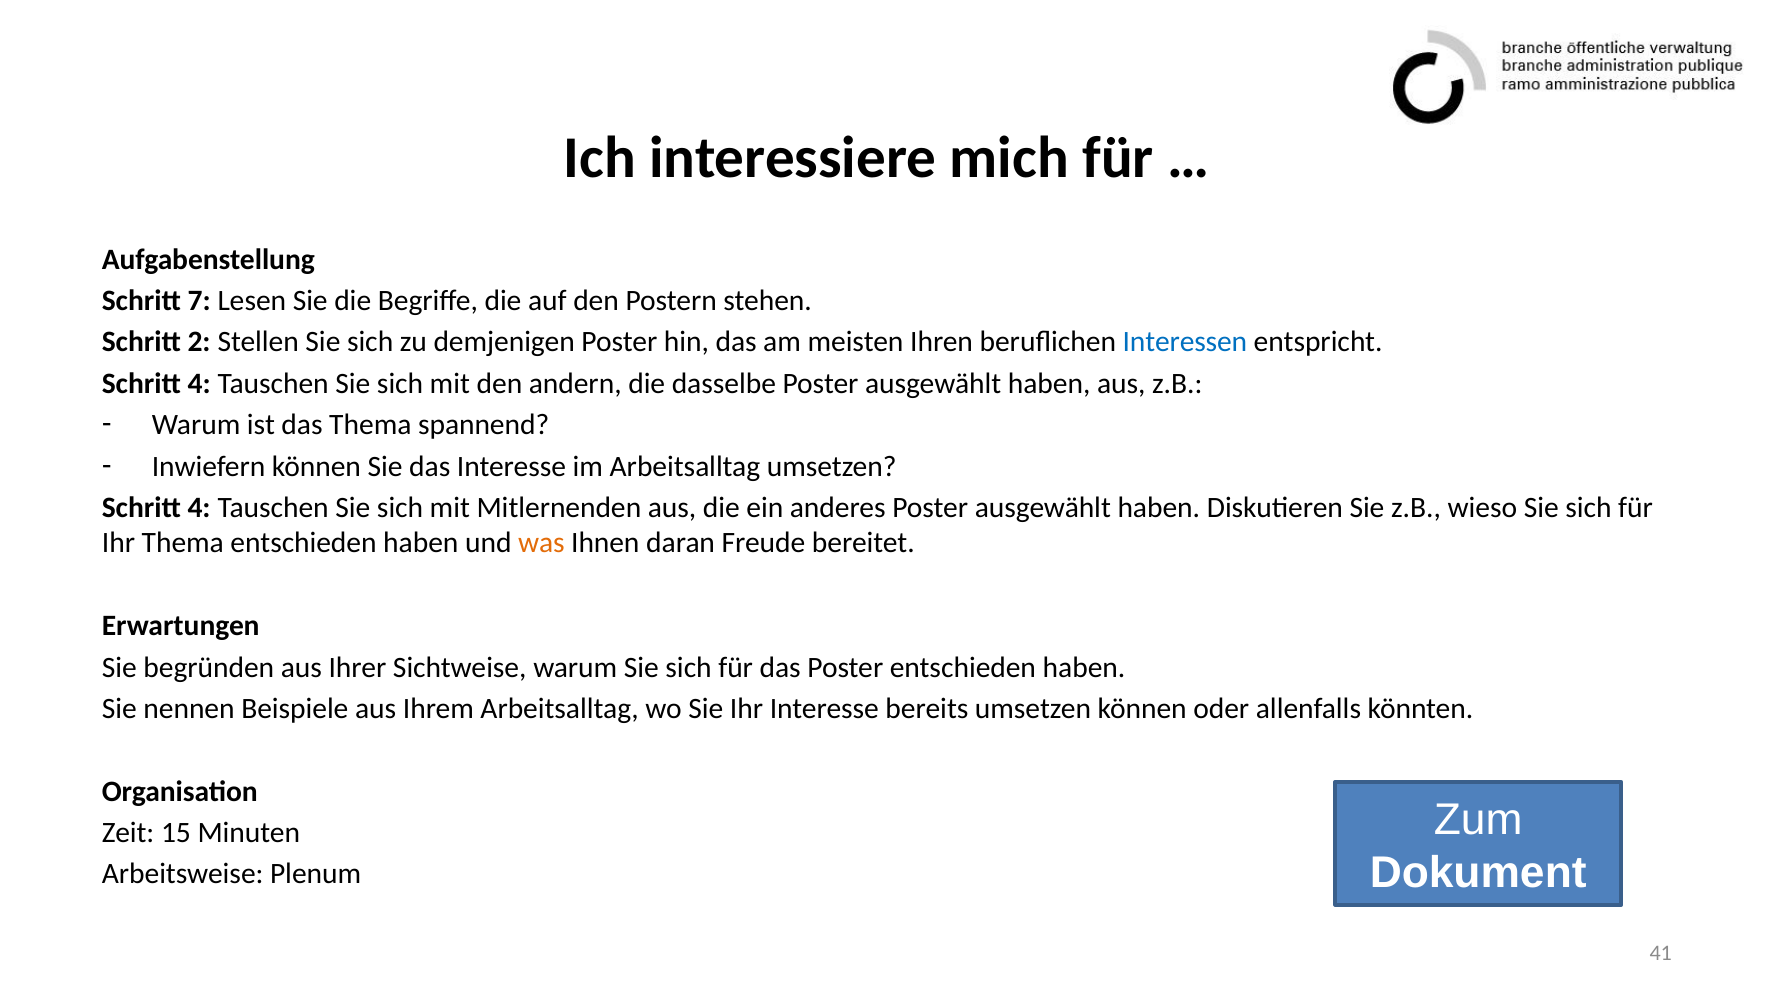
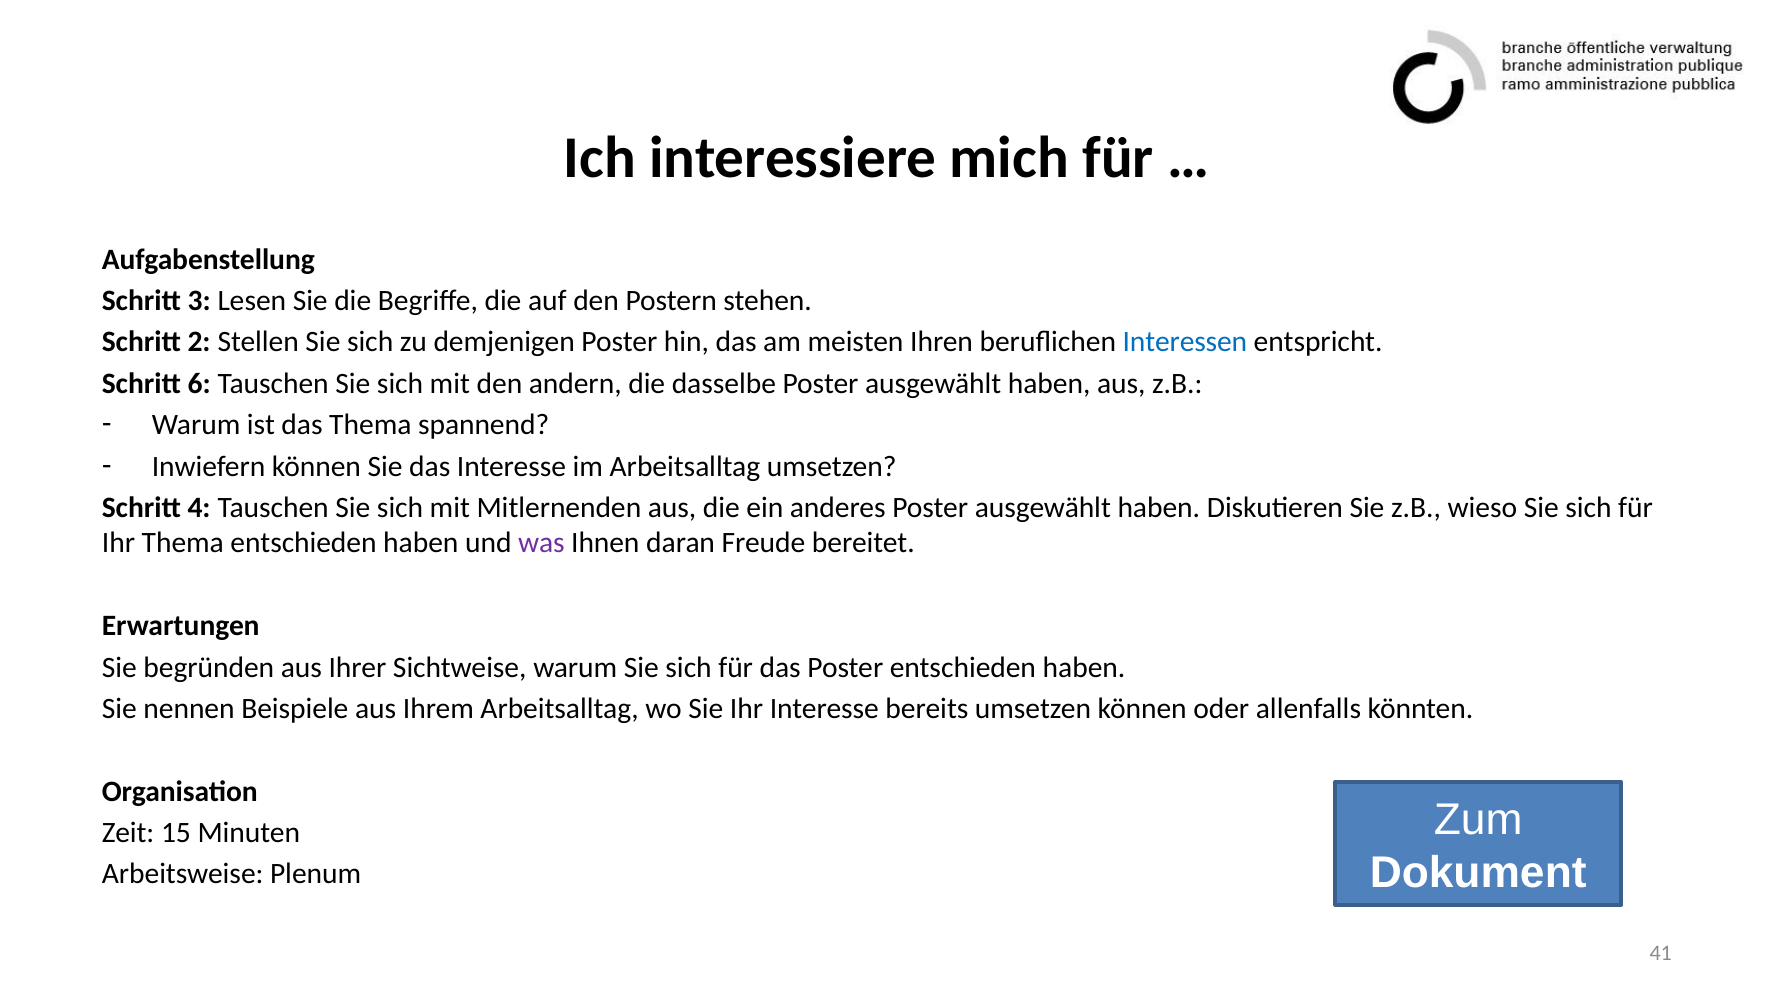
7: 7 -> 3
4 at (199, 383): 4 -> 6
was colour: orange -> purple
